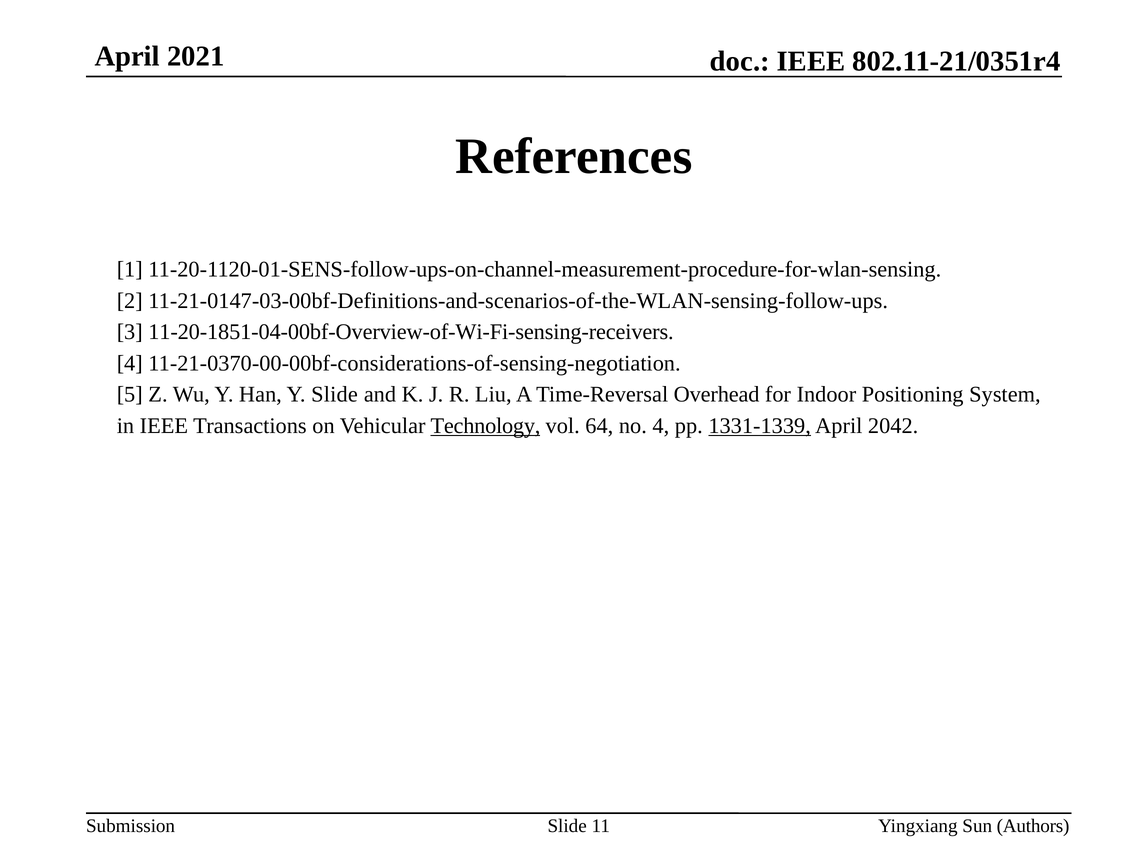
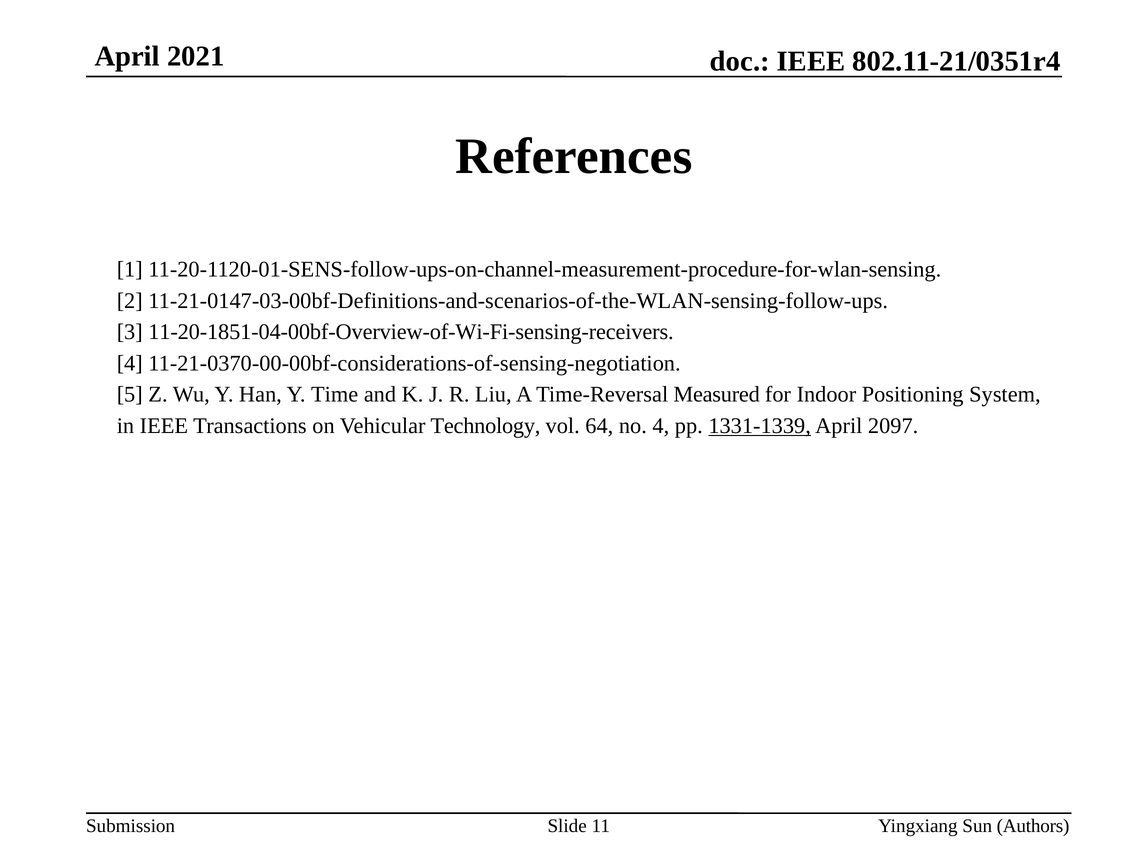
Y Slide: Slide -> Time
Overhead: Overhead -> Measured
Technology underline: present -> none
2042: 2042 -> 2097
